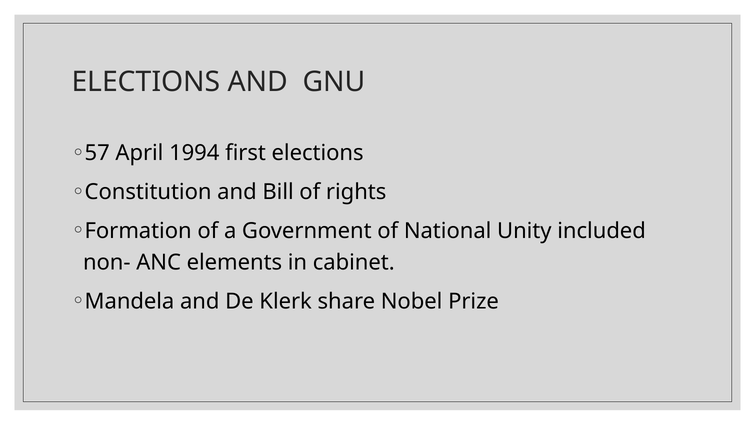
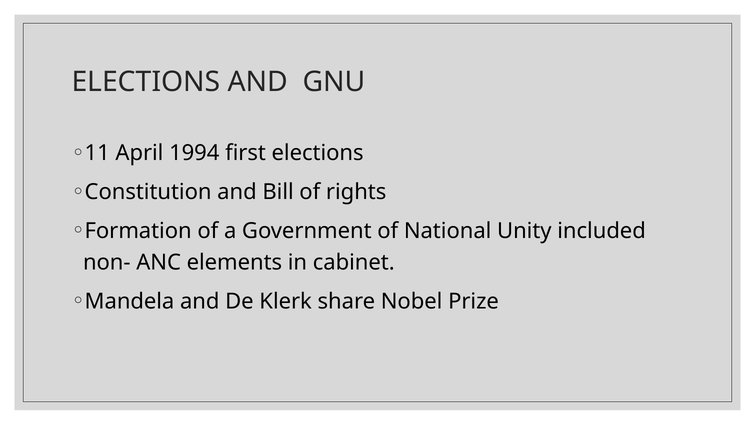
57: 57 -> 11
